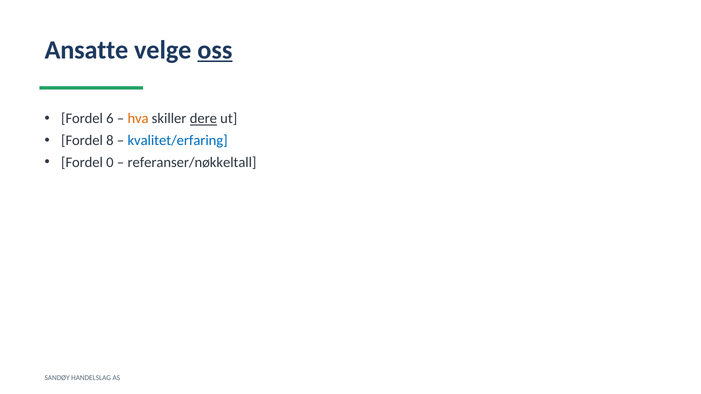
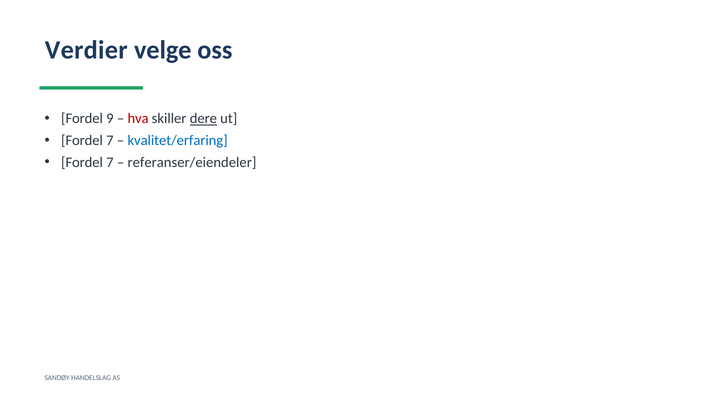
Ansatte: Ansatte -> Verdier
oss underline: present -> none
6: 6 -> 9
hva colour: orange -> red
8 at (110, 141): 8 -> 7
0 at (110, 163): 0 -> 7
referanser/nøkkeltall: referanser/nøkkeltall -> referanser/eiendeler
